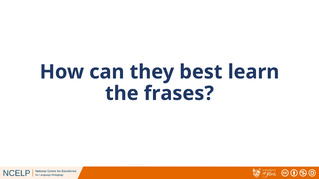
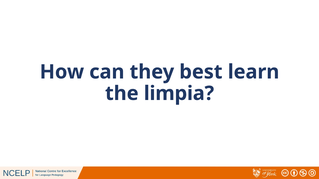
frases: frases -> limpia
